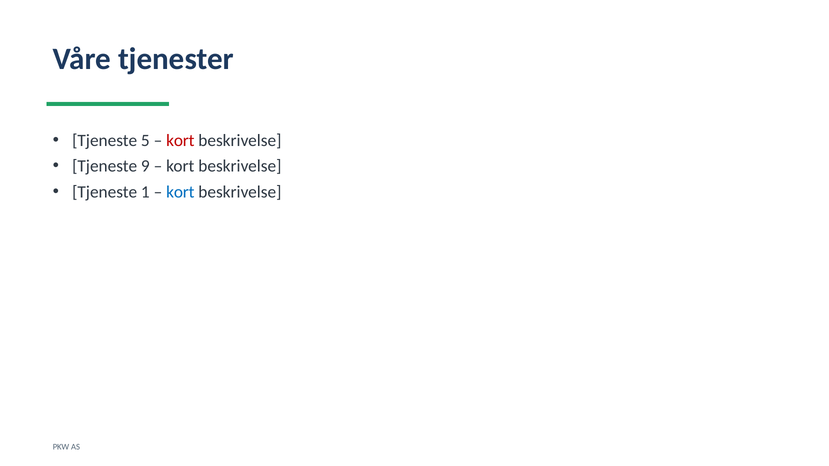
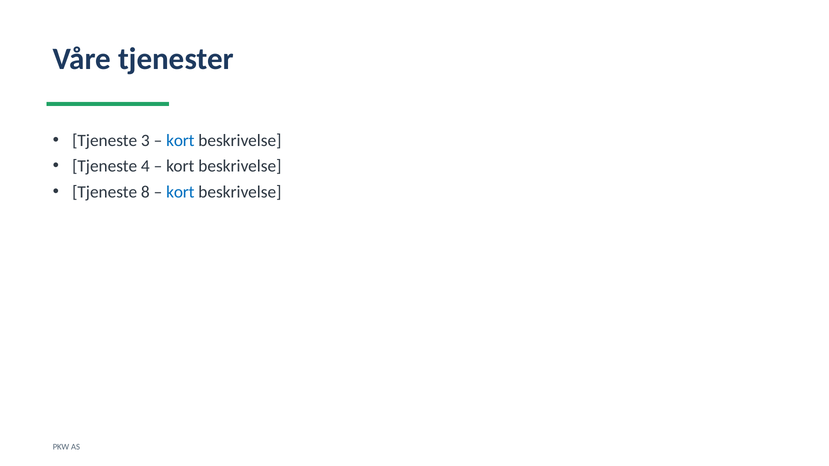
5: 5 -> 3
kort at (180, 140) colour: red -> blue
9: 9 -> 4
1: 1 -> 8
